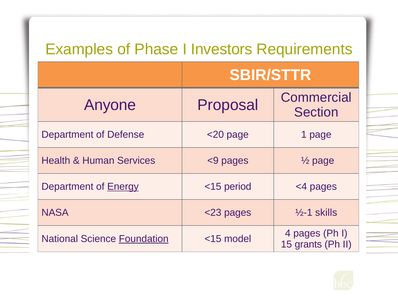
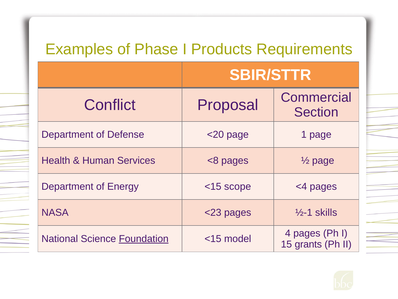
Investors: Investors -> Products
Anyone: Anyone -> Conflict
<9: <9 -> <8
Energy underline: present -> none
period: period -> scope
